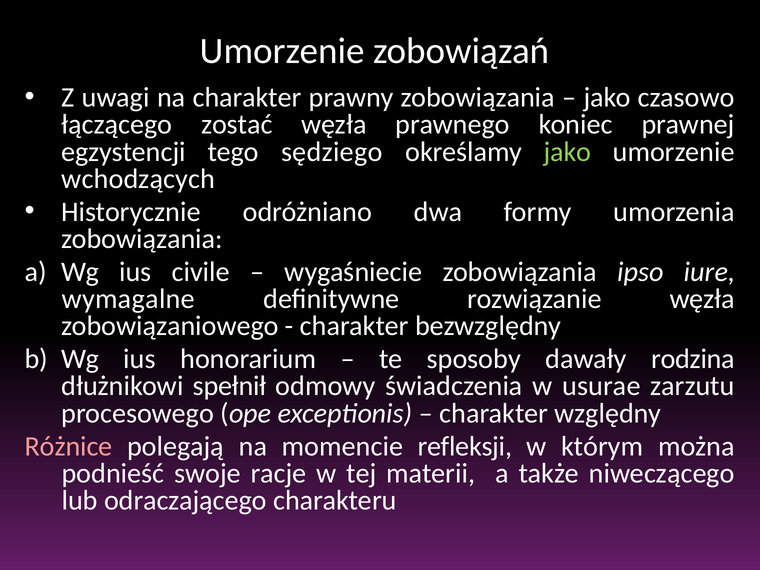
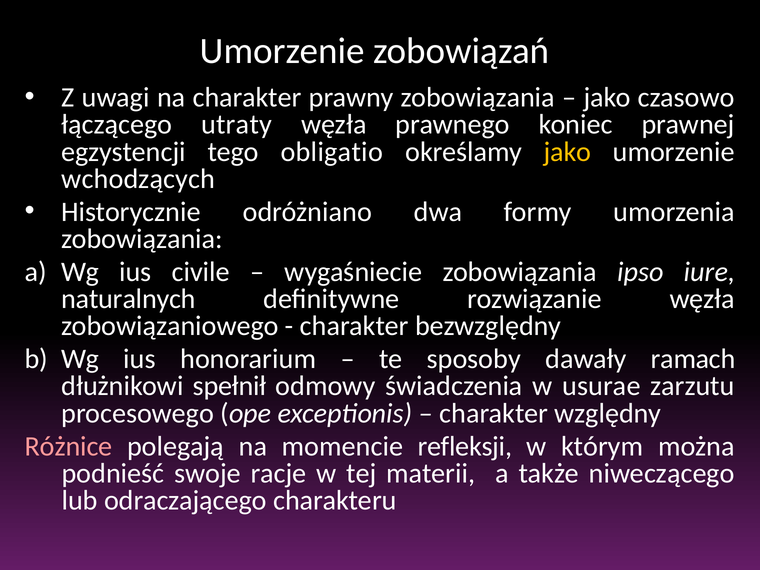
zostać: zostać -> utraty
sędziego: sędziego -> obligatio
jako at (568, 152) colour: light green -> yellow
wymagalne: wymagalne -> naturalnych
rodzina: rodzina -> ramach
